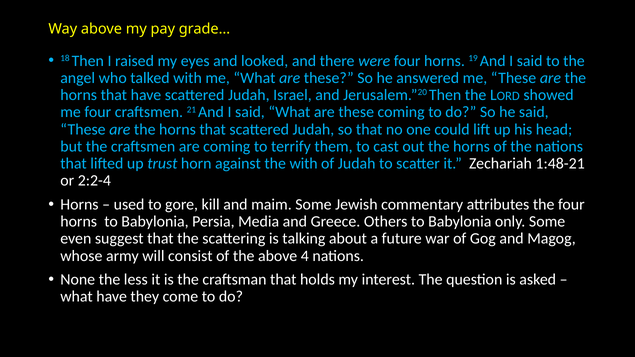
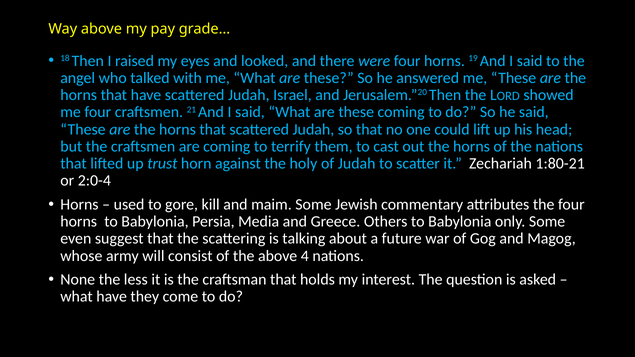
the with: with -> holy
1:48-21: 1:48-21 -> 1:80-21
2:2-4: 2:2-4 -> 2:0-4
